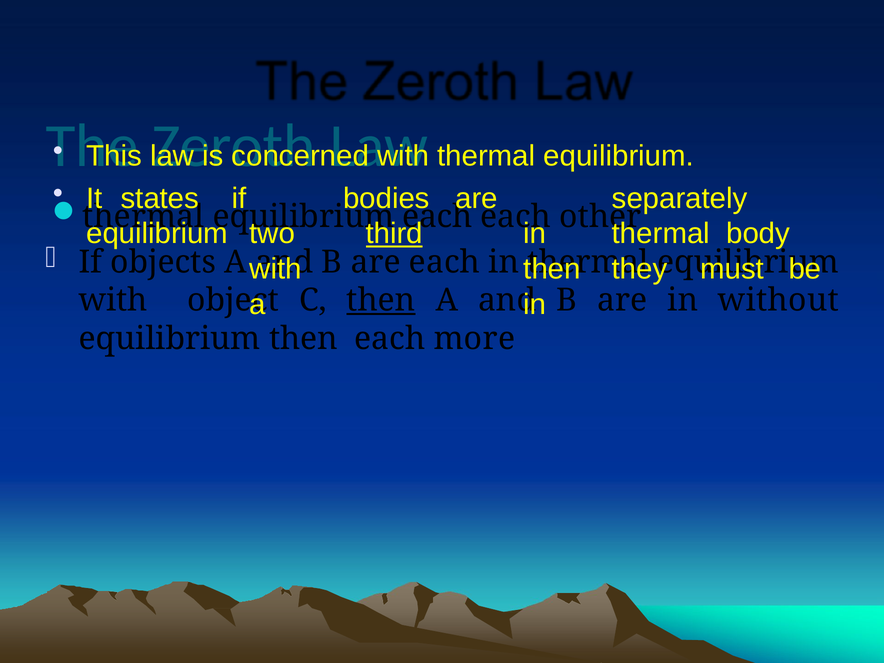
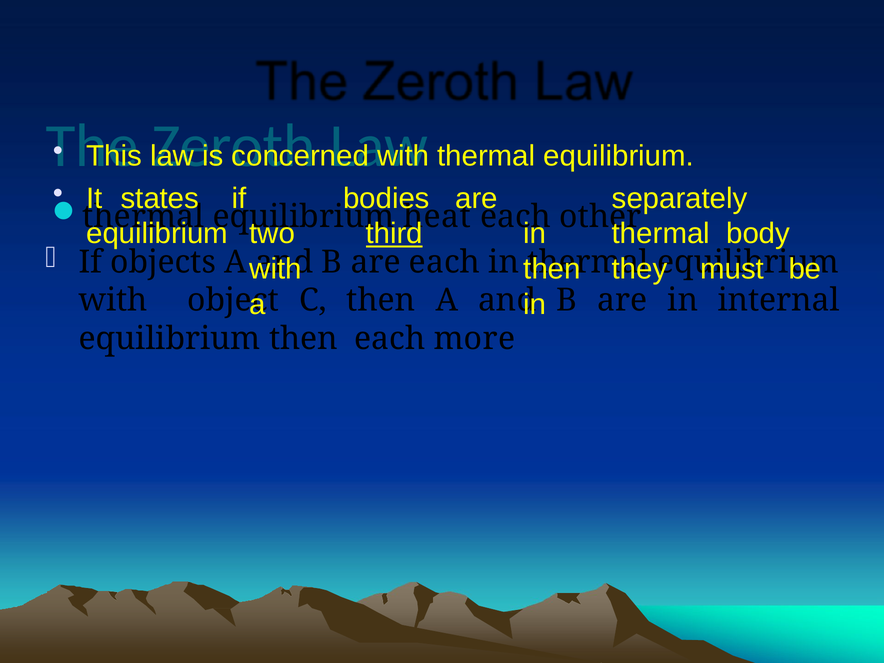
each at (437, 217): each -> heat
then at (381, 300) underline: present -> none
without: without -> internal
